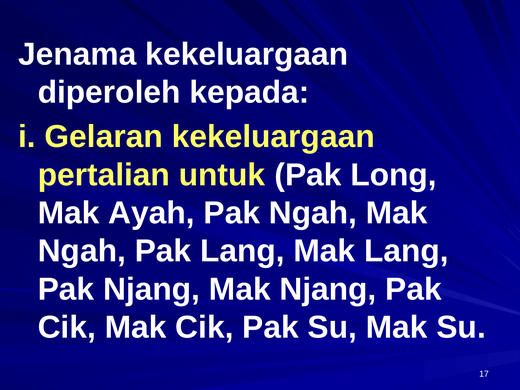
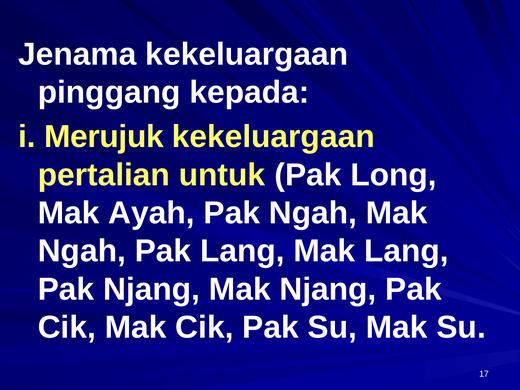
diperoleh: diperoleh -> pinggang
Gelaran: Gelaran -> Merujuk
